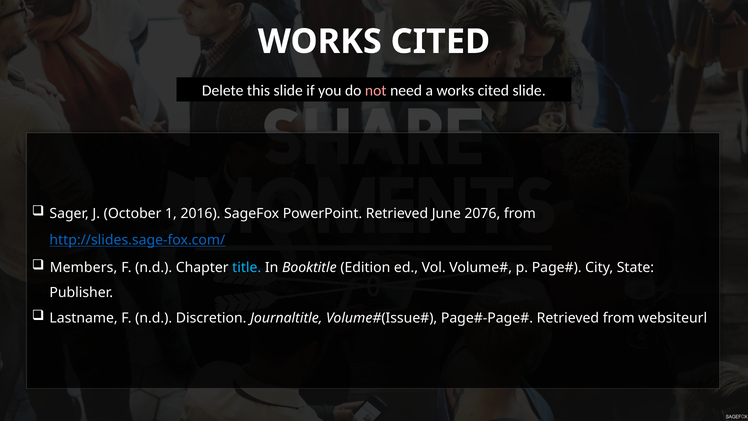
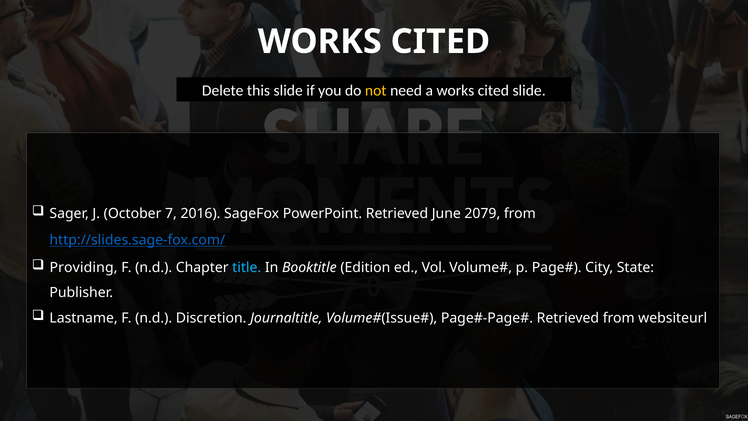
not colour: pink -> yellow
1: 1 -> 7
2076: 2076 -> 2079
Members: Members -> Providing
